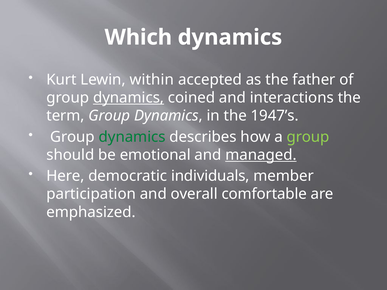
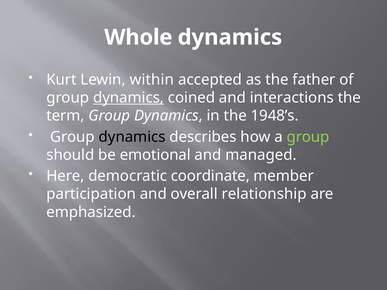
Which: Which -> Whole
1947’s: 1947’s -> 1948’s
dynamics at (132, 137) colour: green -> black
managed underline: present -> none
individuals: individuals -> coordinate
comfortable: comfortable -> relationship
